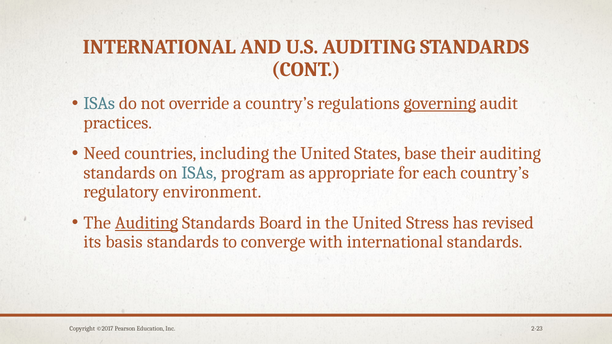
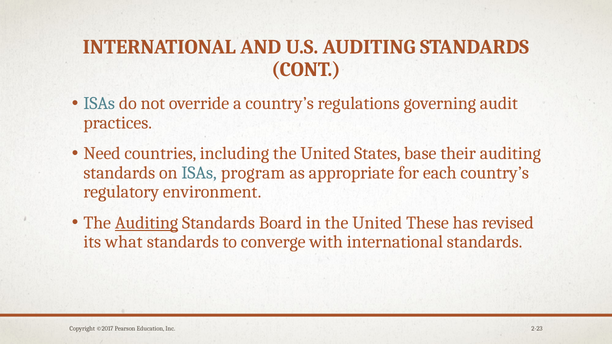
governing underline: present -> none
Stress: Stress -> These
basis: basis -> what
